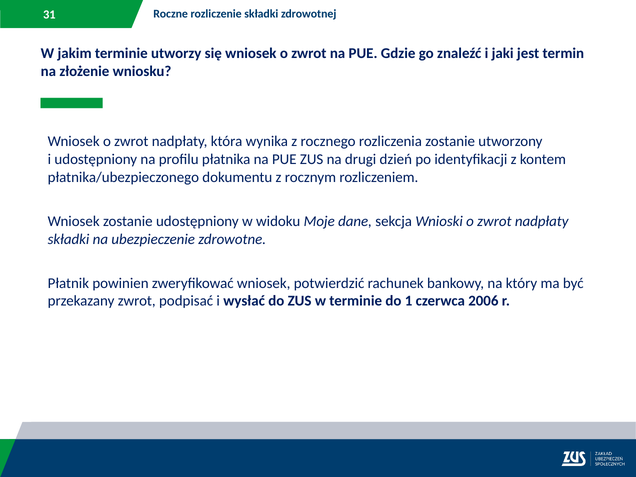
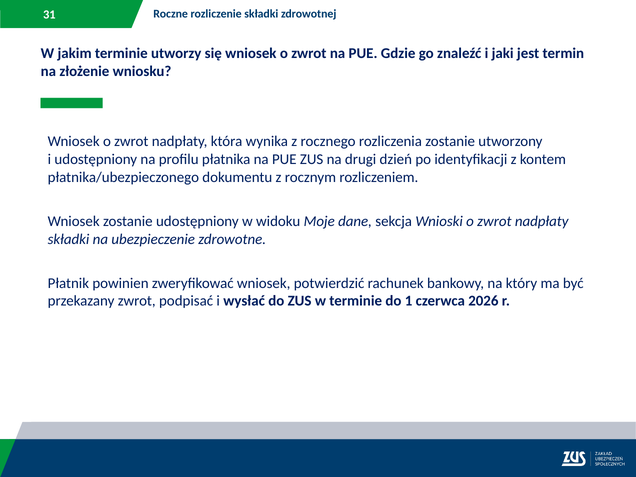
2006: 2006 -> 2026
